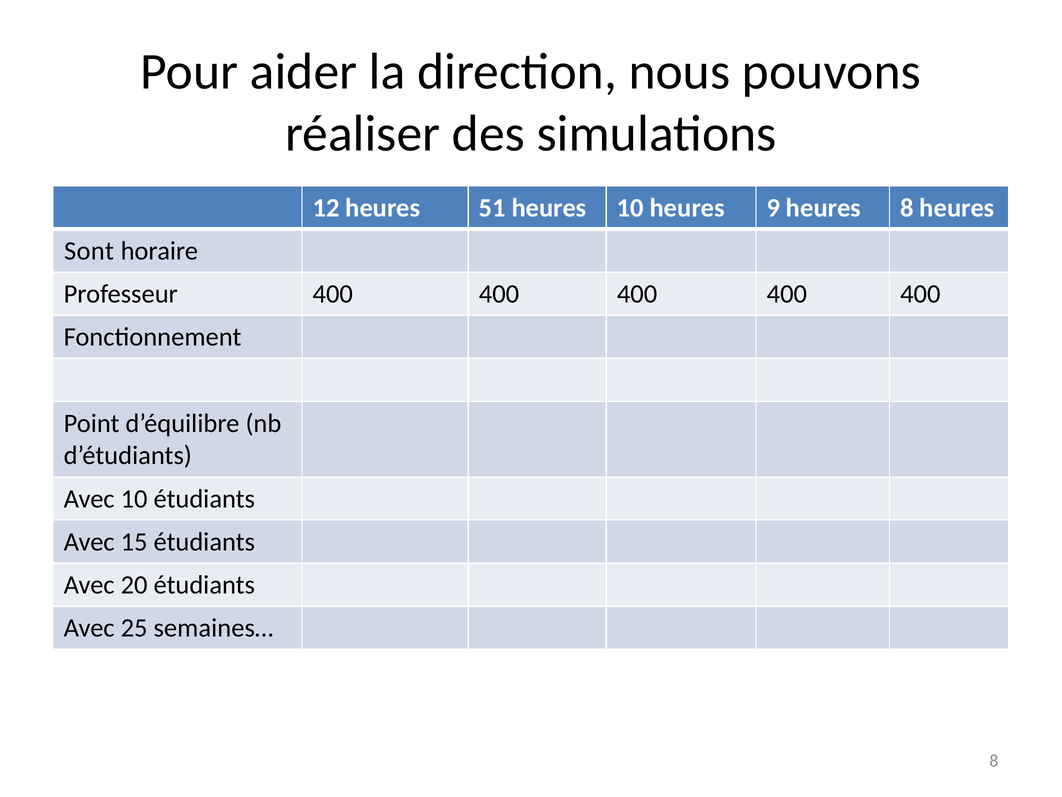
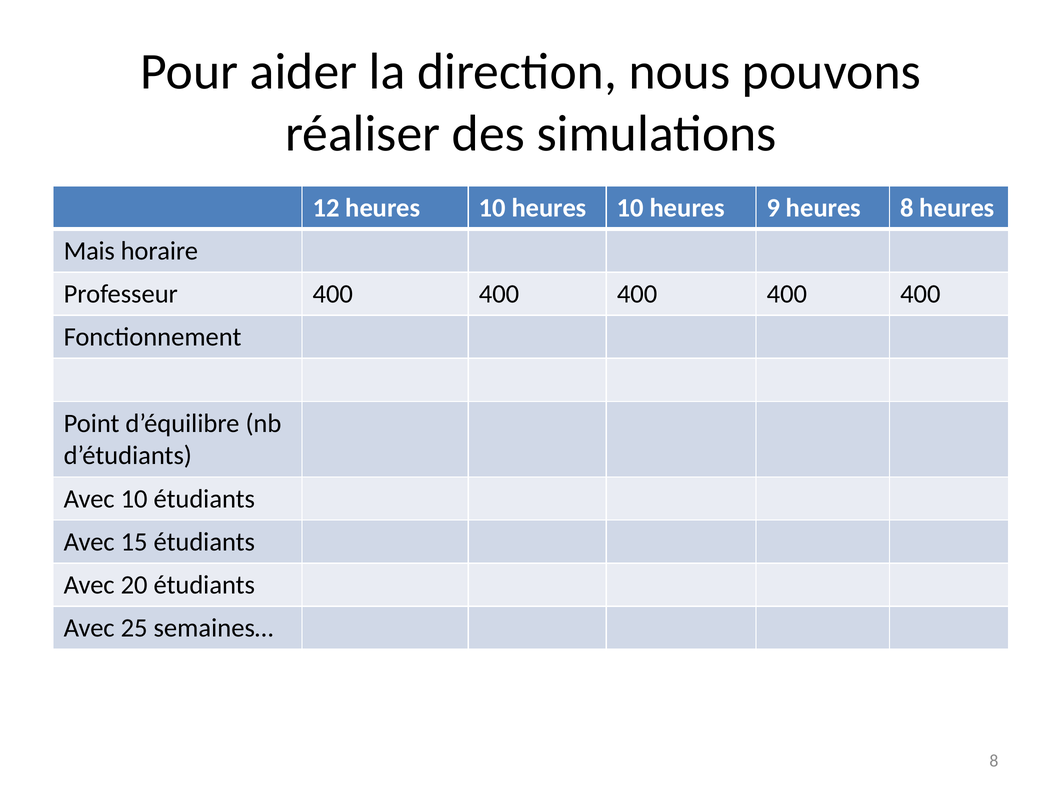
12 heures 51: 51 -> 10
Sont: Sont -> Mais
